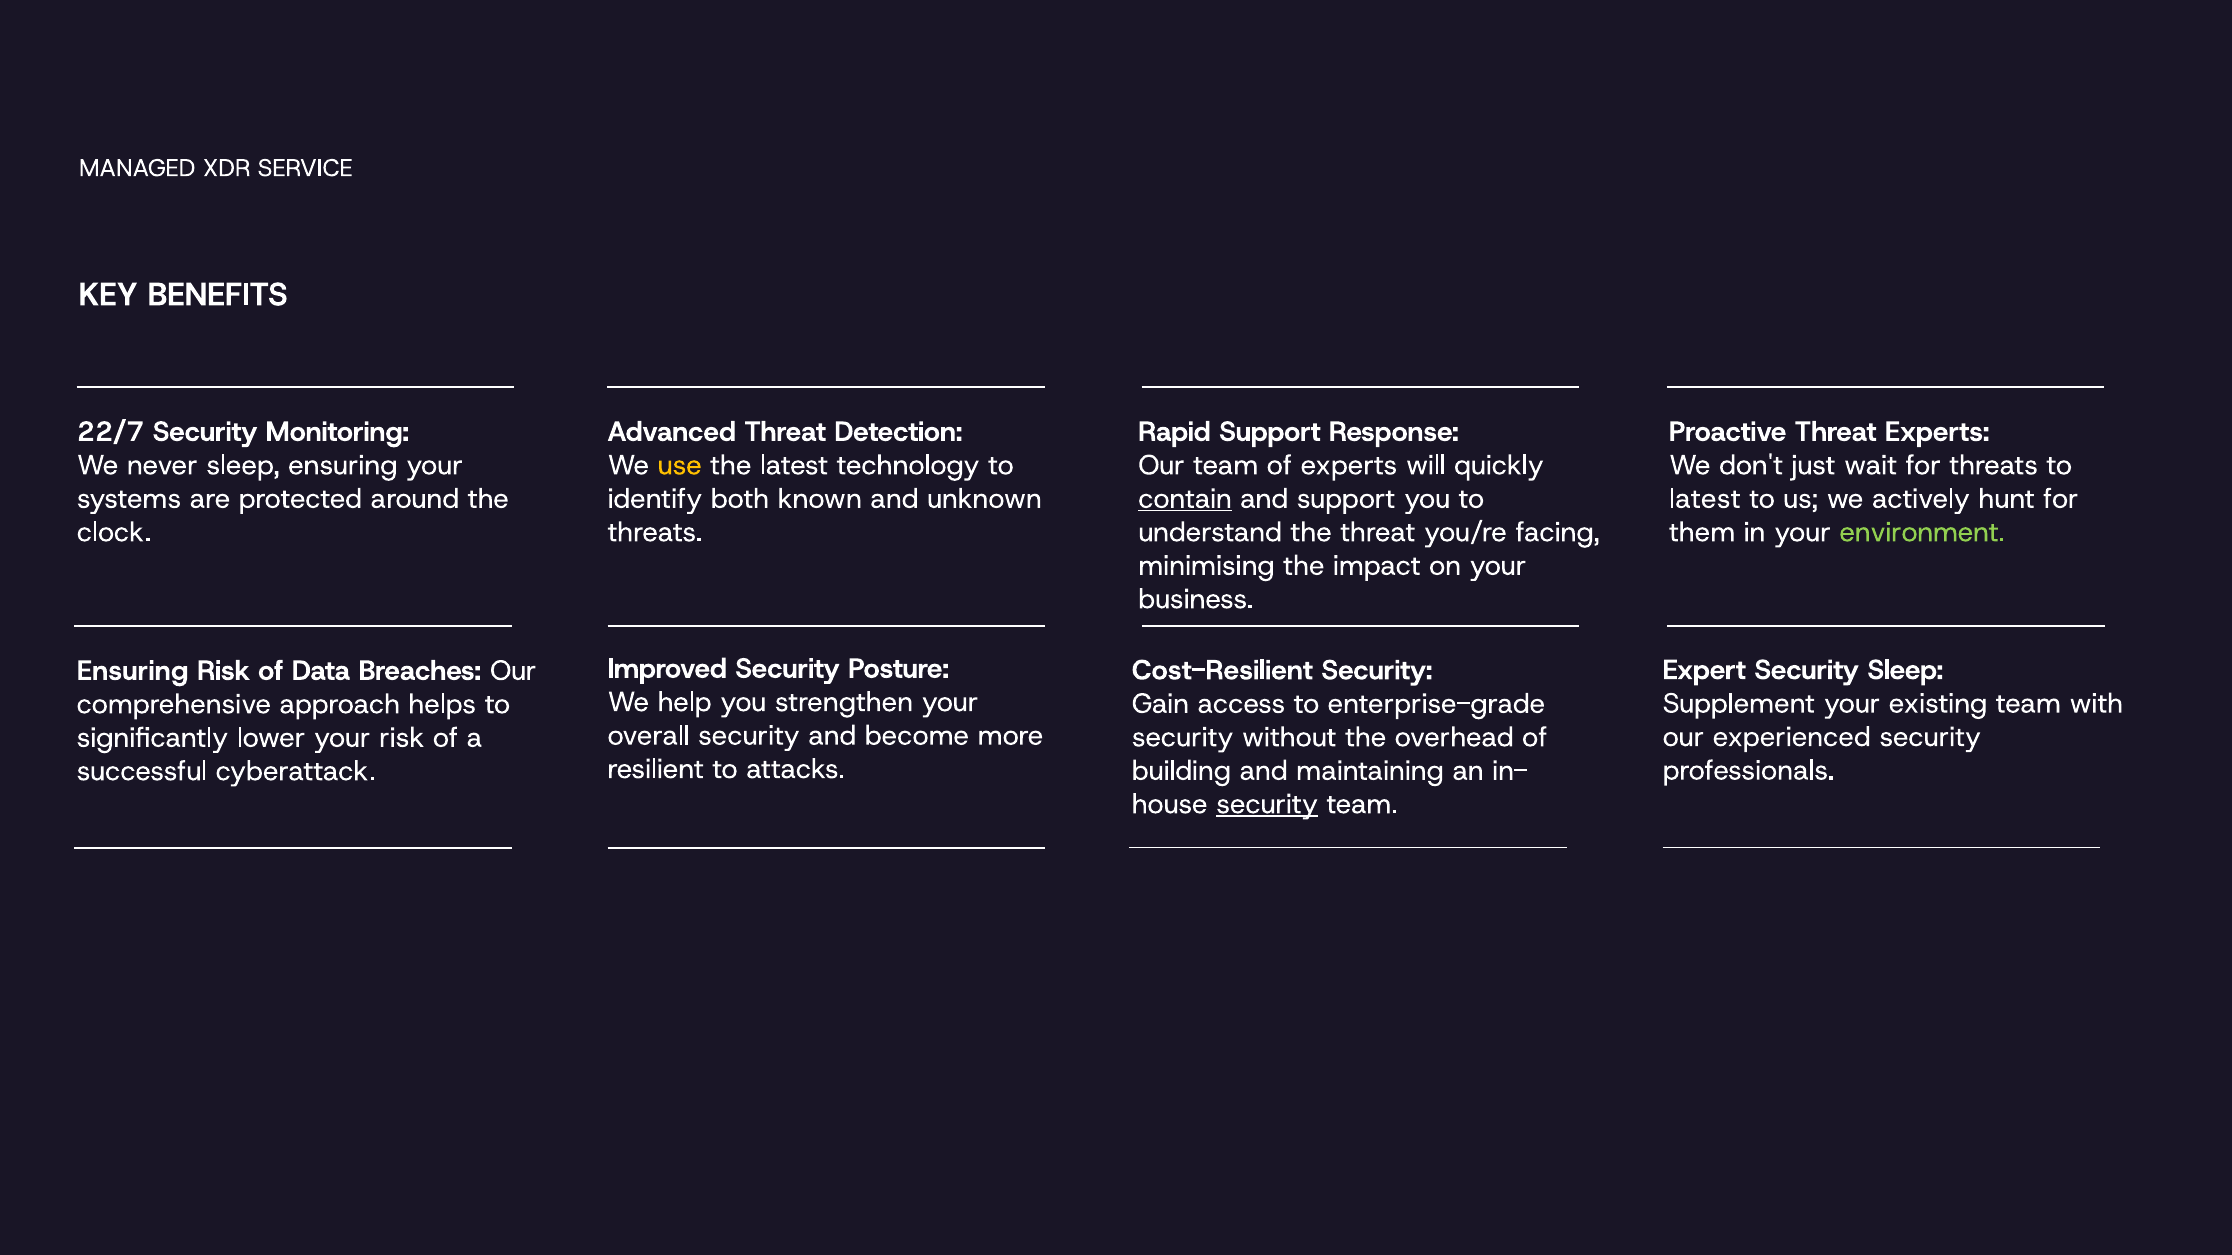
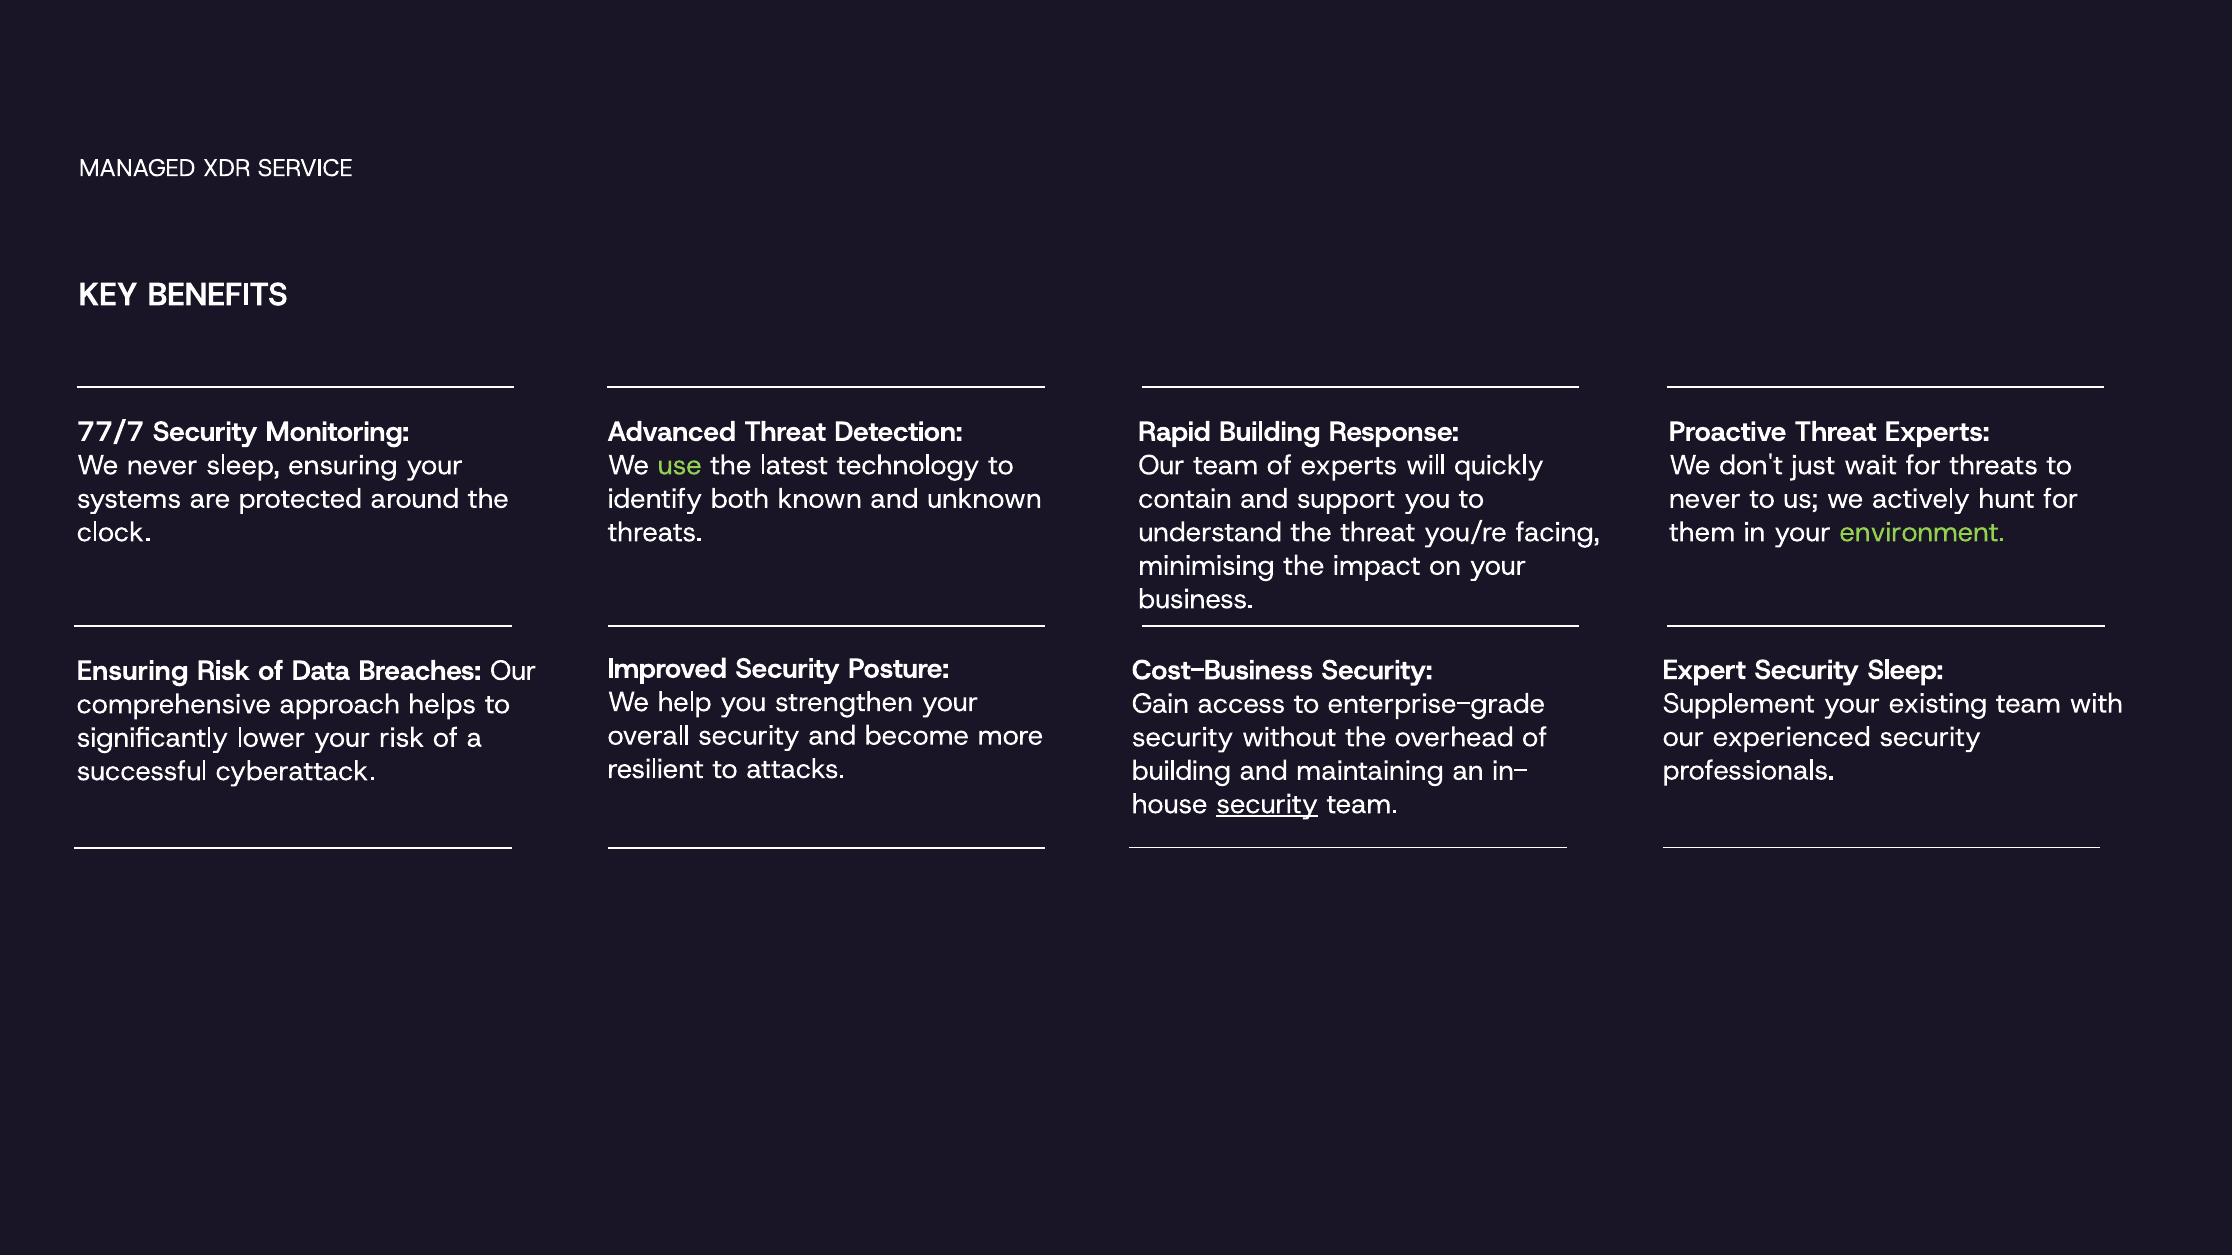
22/7: 22/7 -> 77/7
Rapid Support: Support -> Building
use colour: yellow -> light green
contain underline: present -> none
latest at (1705, 499): latest -> never
Cost-Resilient: Cost-Resilient -> Cost-Business
